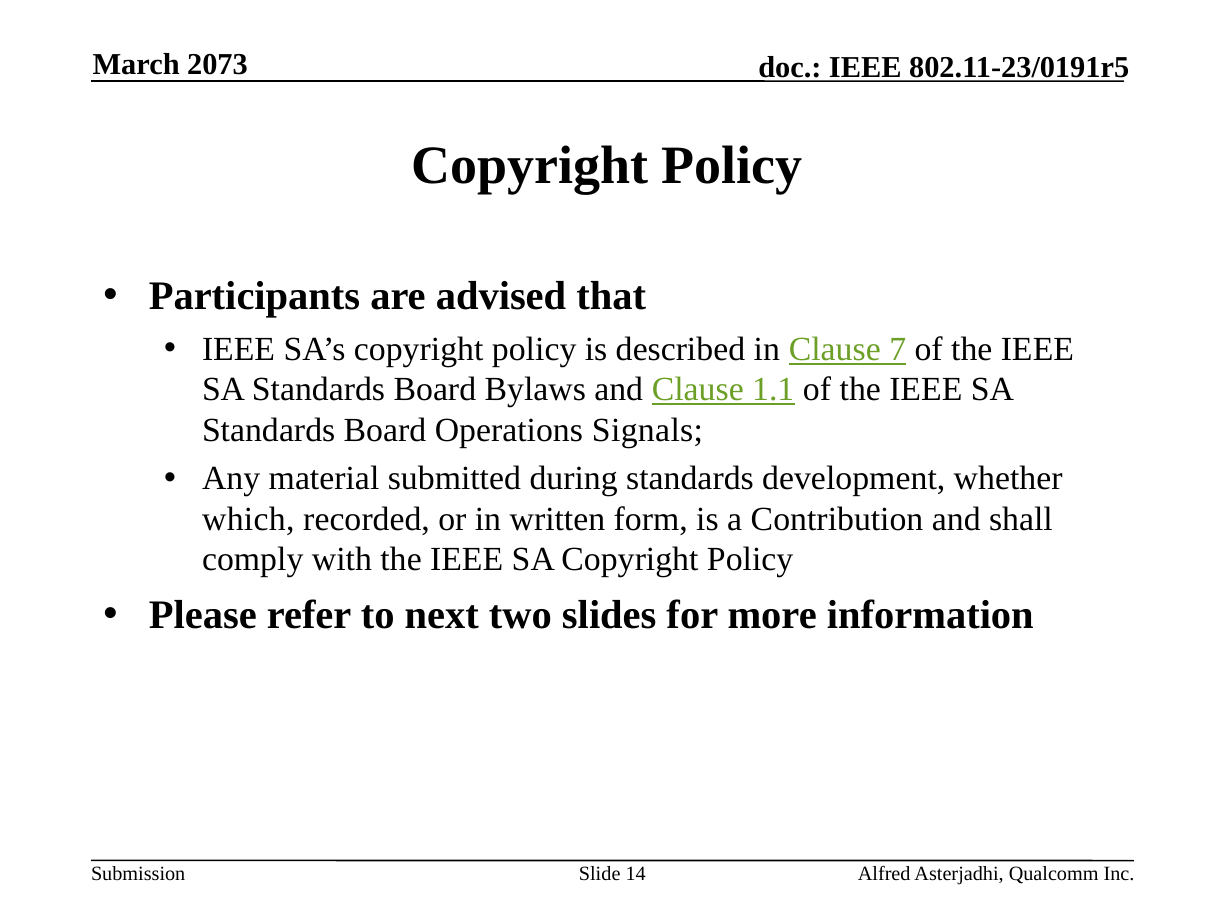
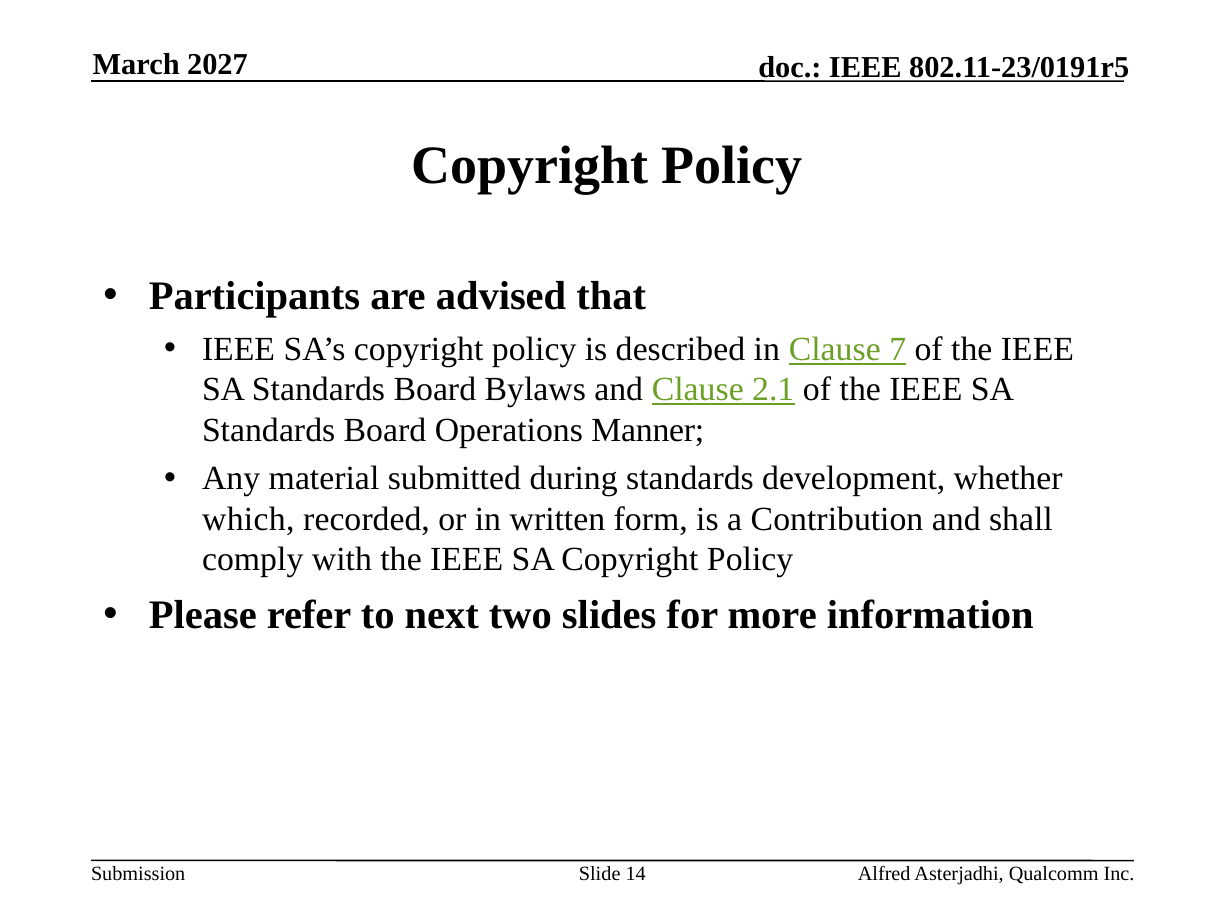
2073: 2073 -> 2027
1.1: 1.1 -> 2.1
Signals: Signals -> Manner
